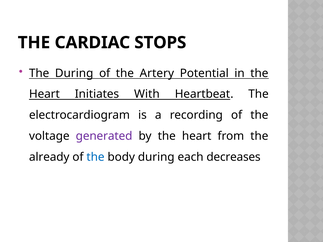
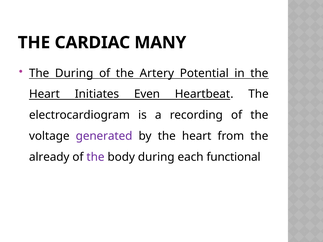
STOPS: STOPS -> MANY
With: With -> Even
the at (95, 157) colour: blue -> purple
decreases: decreases -> functional
